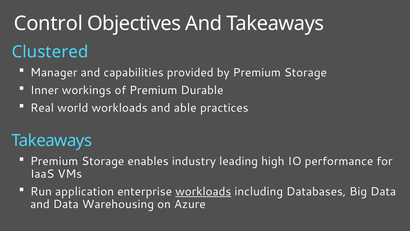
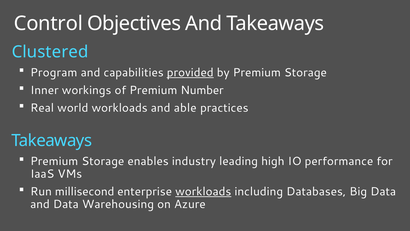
Manager: Manager -> Program
provided underline: none -> present
Durable: Durable -> Number
application: application -> millisecond
